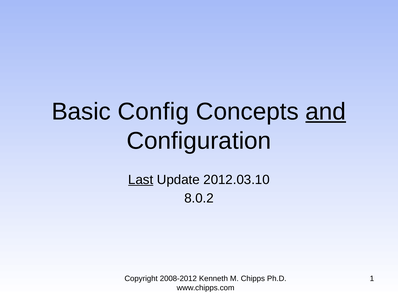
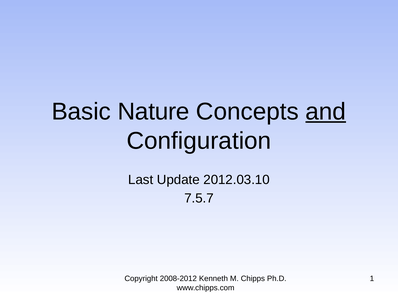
Config: Config -> Nature
Last underline: present -> none
8.0.2: 8.0.2 -> 7.5.7
